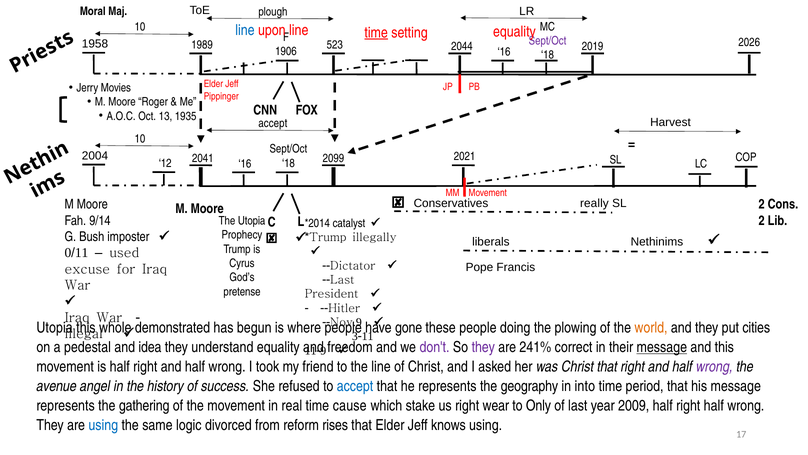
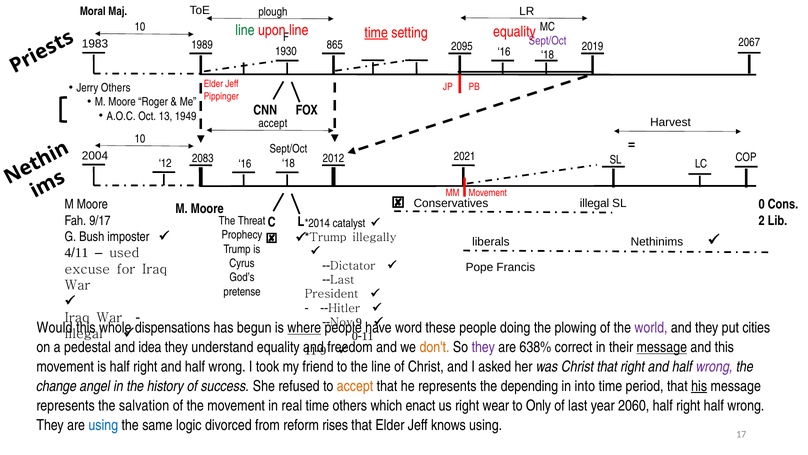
line at (245, 30) colour: blue -> green
2026: 2026 -> 2067
1958: 1958 -> 1983
523: 523 -> 865
2044: 2044 -> 2095
1906: 1906 -> 1930
Jerry Movies: Movies -> Others
1935: 1935 -> 1949
2041: 2041 -> 2083
2099: 2099 -> 2012
2 at (762, 204): 2 -> 0
Conservatives really: really -> illegal
9/14: 9/14 -> 9/17
The Utopia: Utopia -> Threat
0/11: 0/11 -> 4/11
Utopia at (55, 327): Utopia -> Would
demonstrated: demonstrated -> dispensations
where underline: none -> present
gone: gone -> word
world colour: orange -> purple
3-11: 3-11 -> 0-11
don't colour: purple -> orange
241%: 241% -> 638%
avenue: avenue -> change
accept at (355, 386) colour: blue -> orange
geography: geography -> depending
his underline: none -> present
gathering: gathering -> salvation
time cause: cause -> others
stake: stake -> enact
2009: 2009 -> 2060
